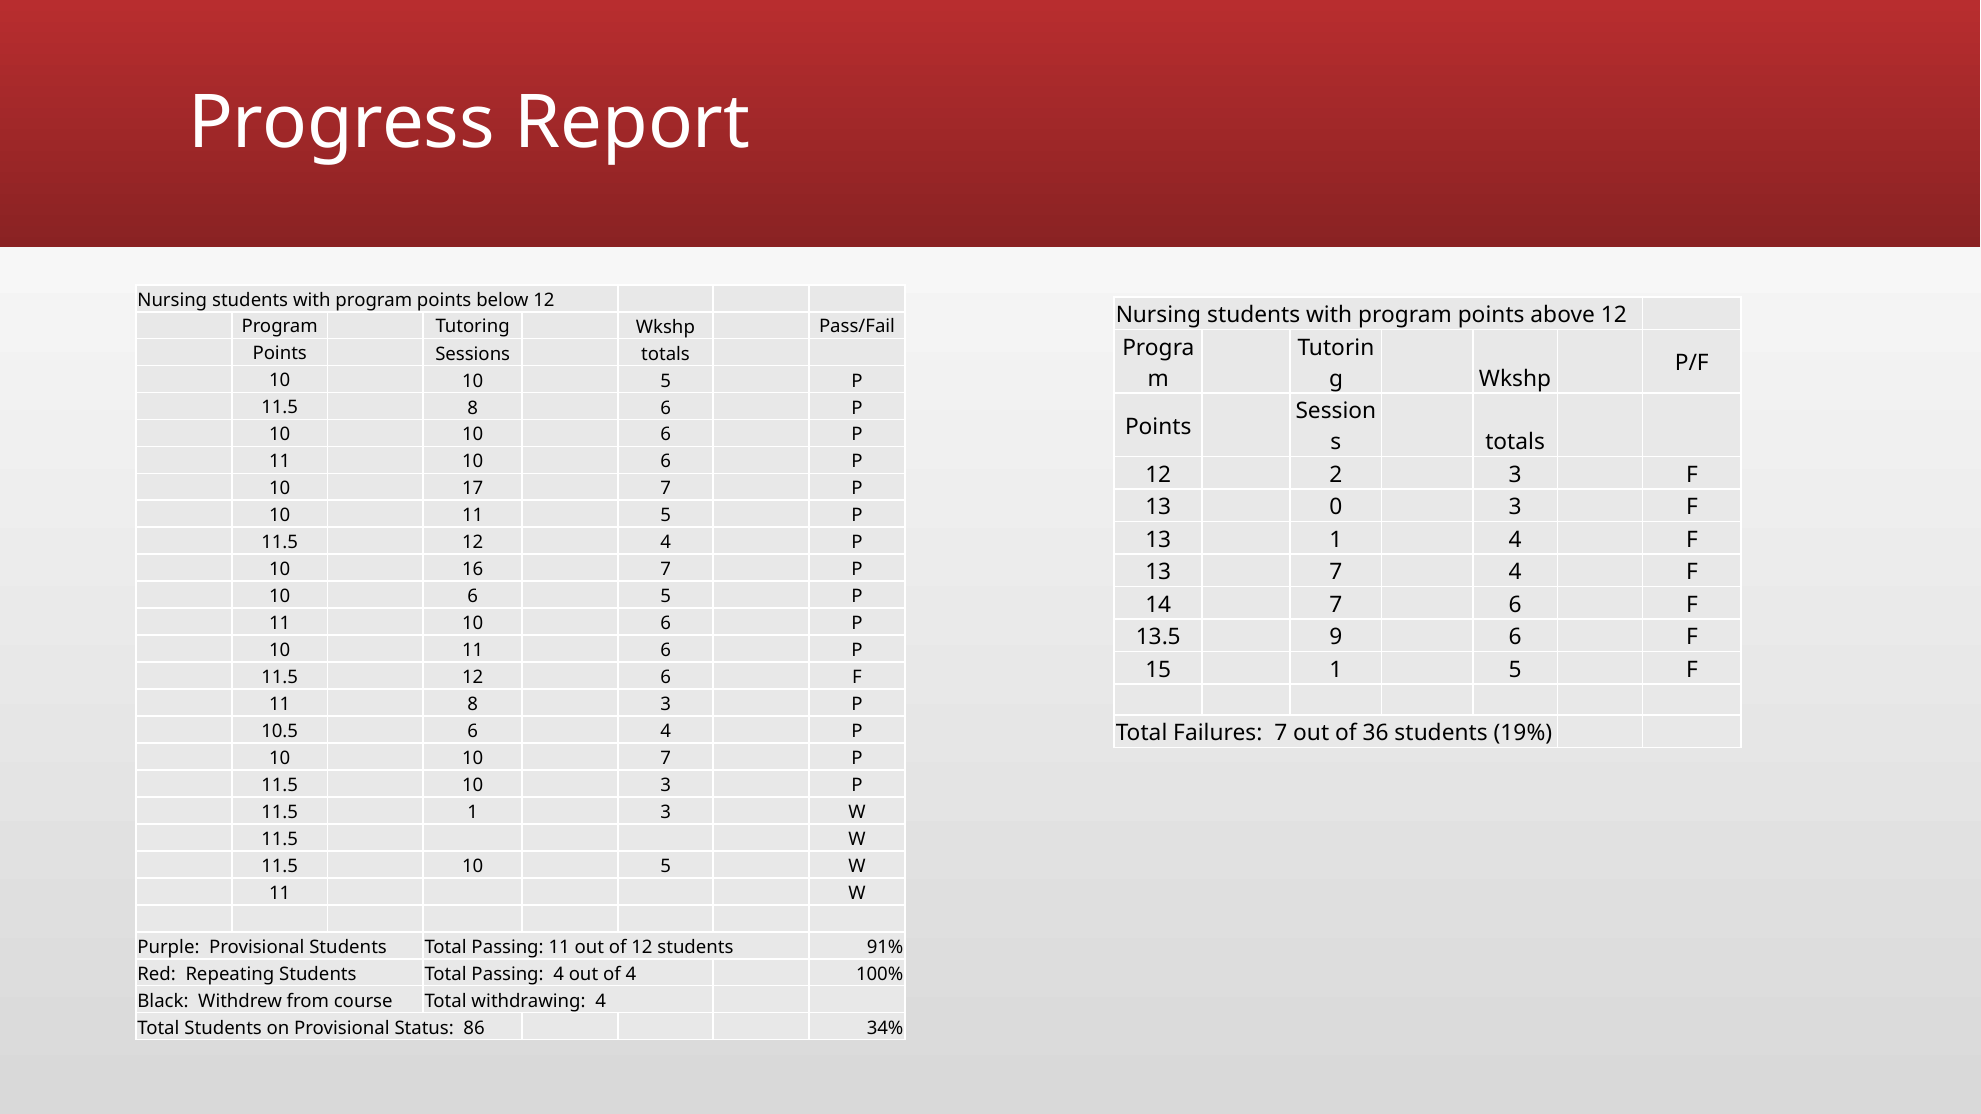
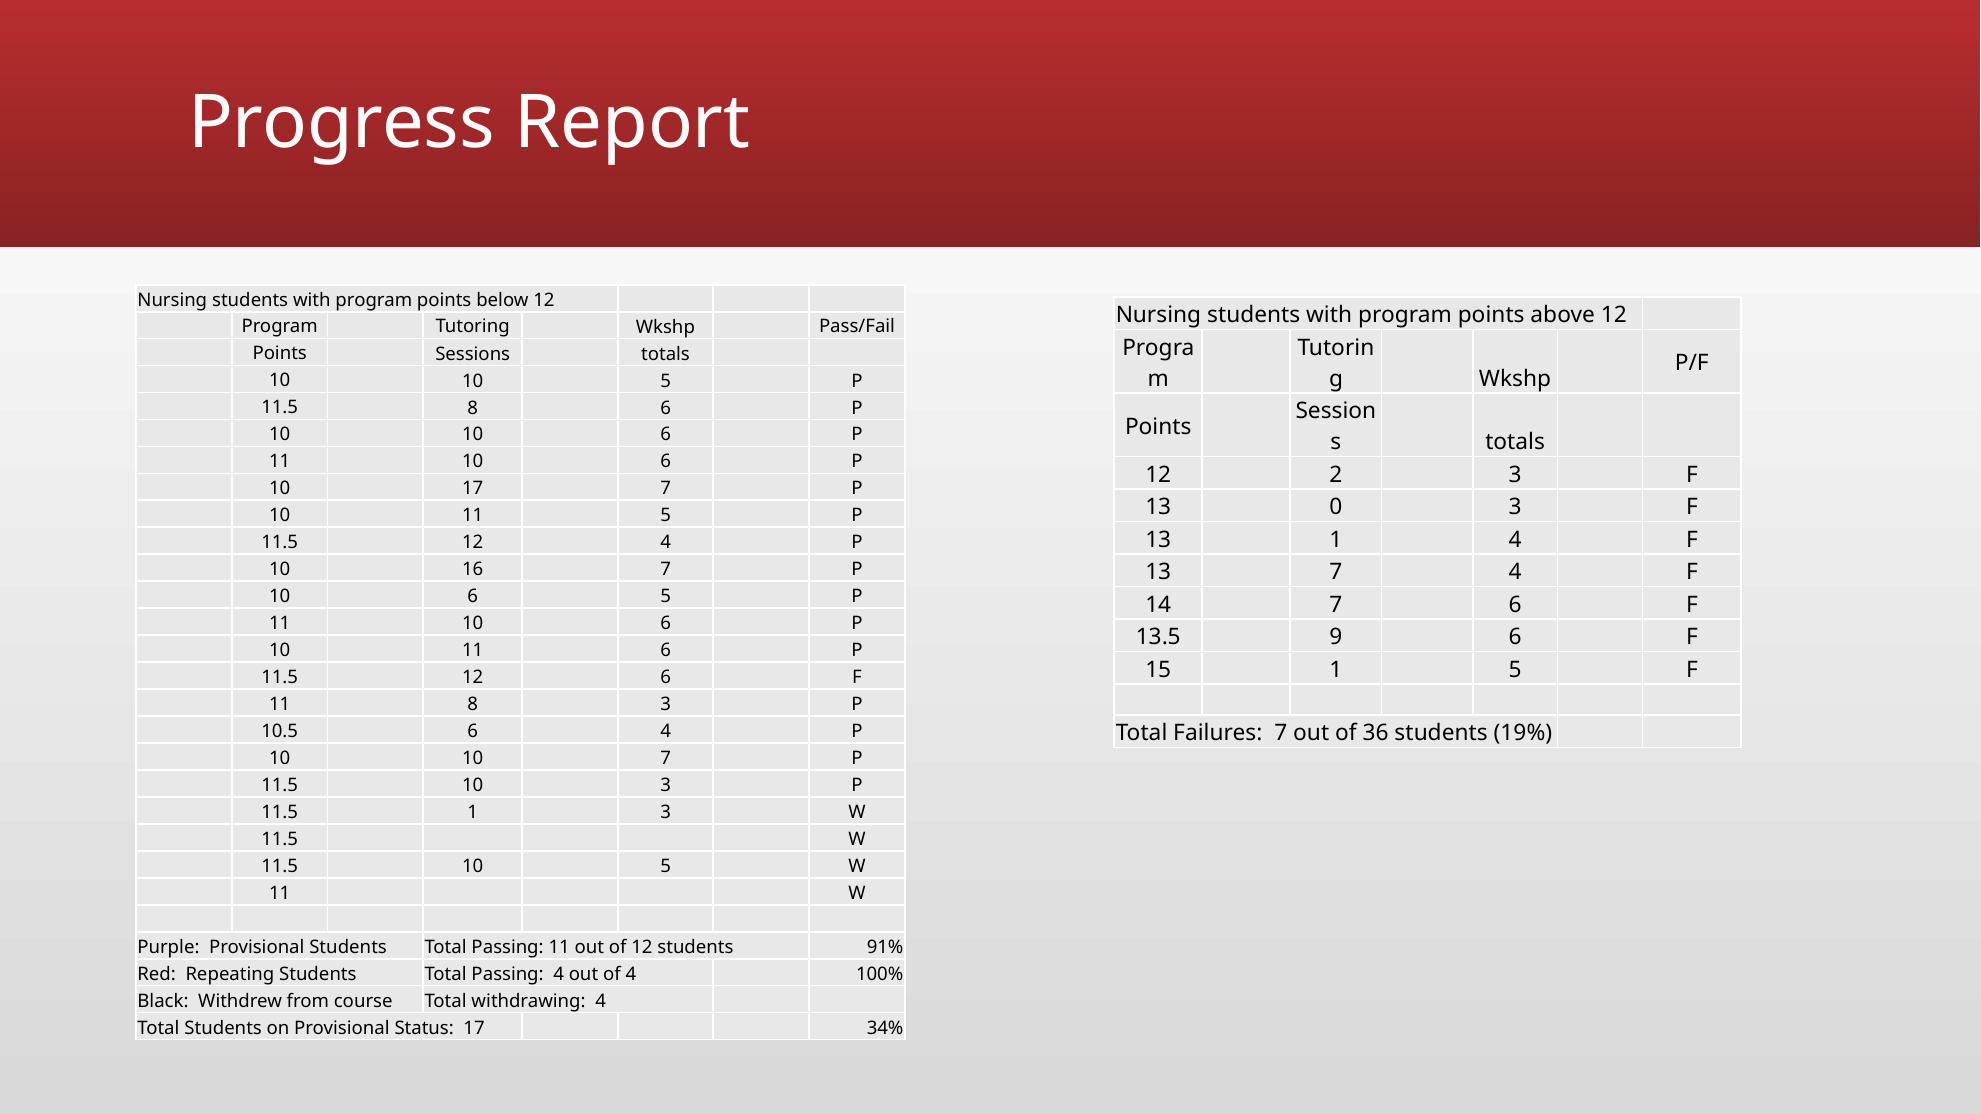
Status 86: 86 -> 17
